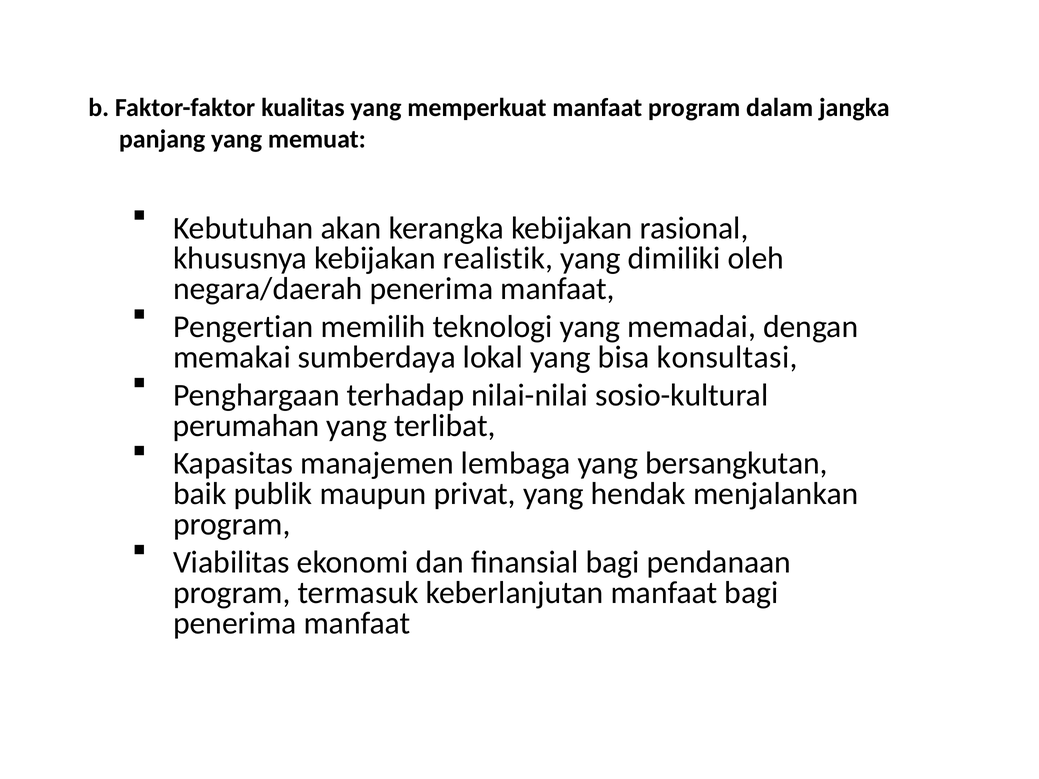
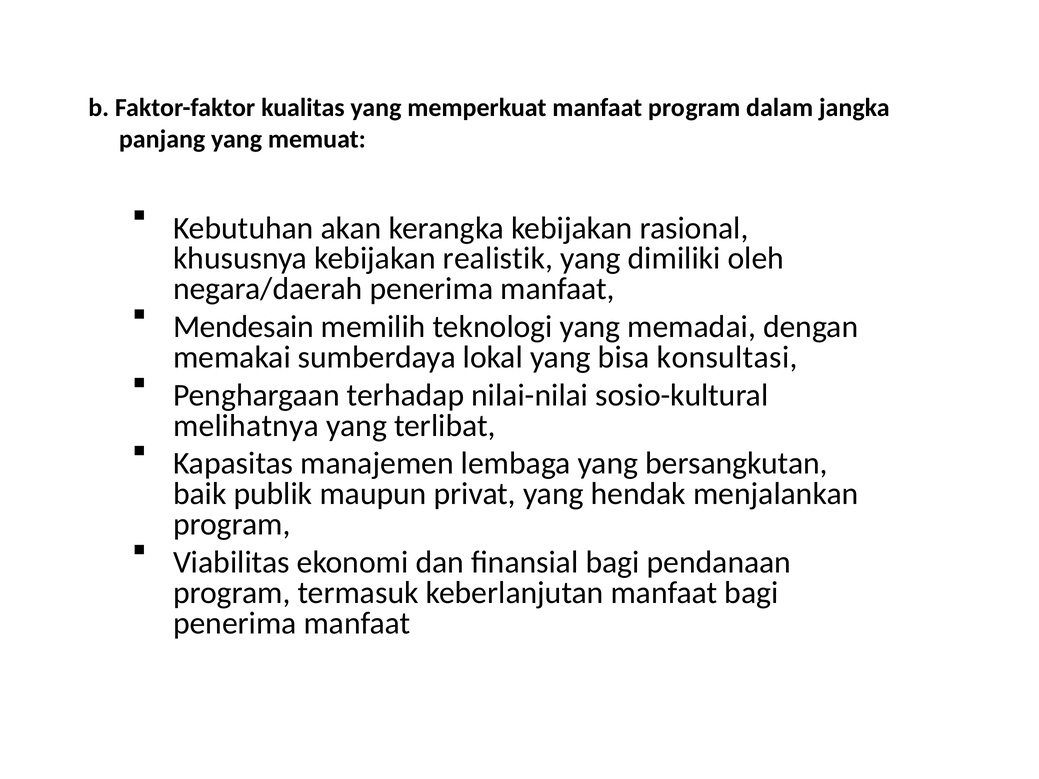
Pengertian: Pengertian -> Mendesain
perumahan: perumahan -> melihatnya
